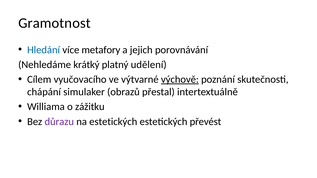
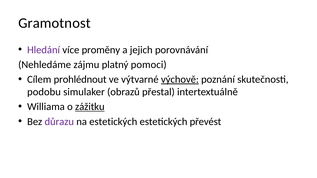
Hledání colour: blue -> purple
metafory: metafory -> proměny
krátký: krátký -> zájmu
udělení: udělení -> pomoci
vyučovacího: vyučovacího -> prohlédnout
chápání: chápání -> podobu
zážitku underline: none -> present
